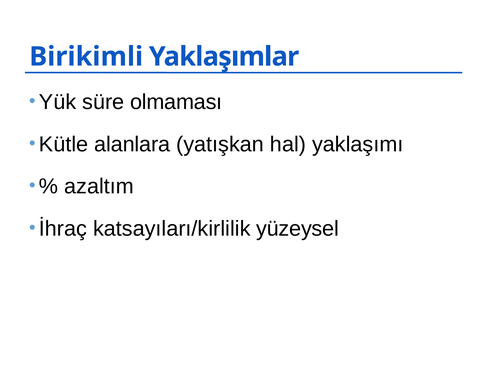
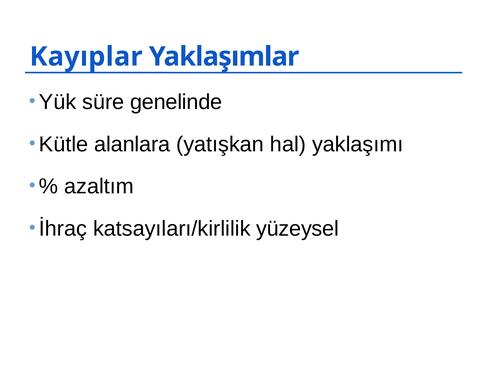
Birikimli: Birikimli -> Kayıplar
olmaması: olmaması -> genelinde
